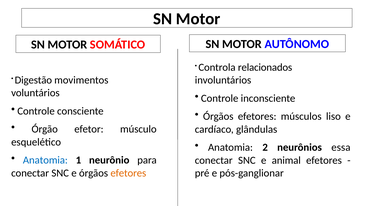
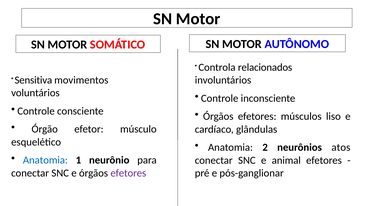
Digestão: Digestão -> Sensitiva
essa: essa -> atos
efetores at (128, 173) colour: orange -> purple
